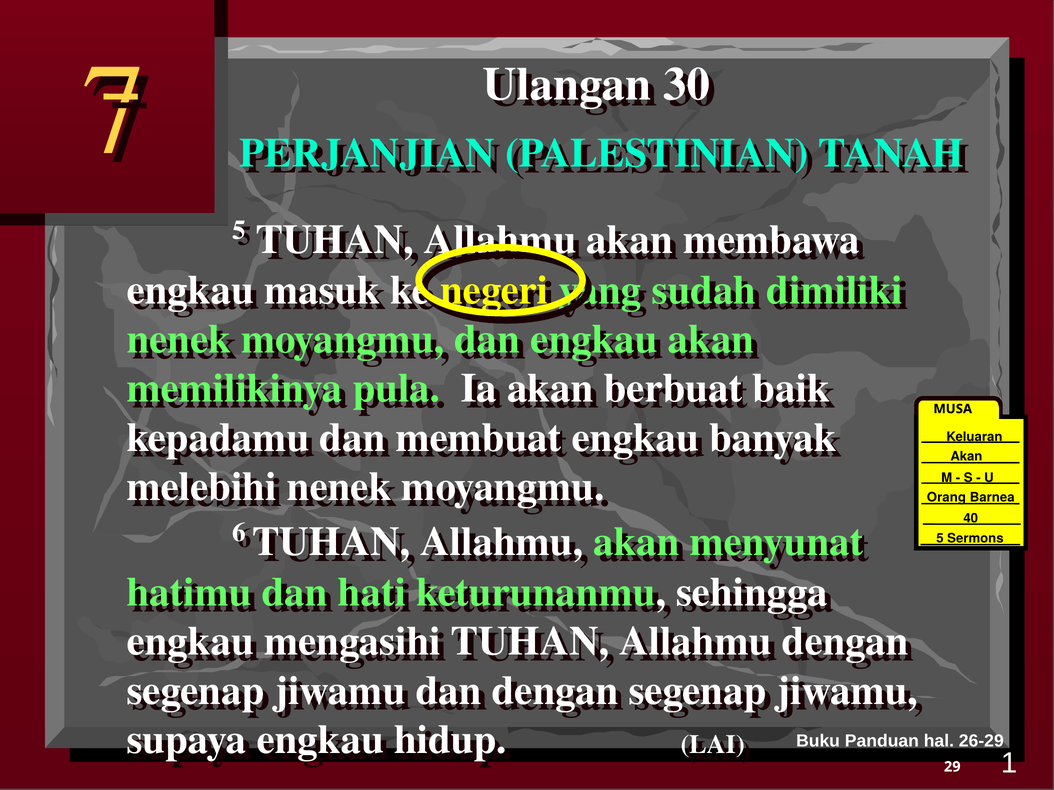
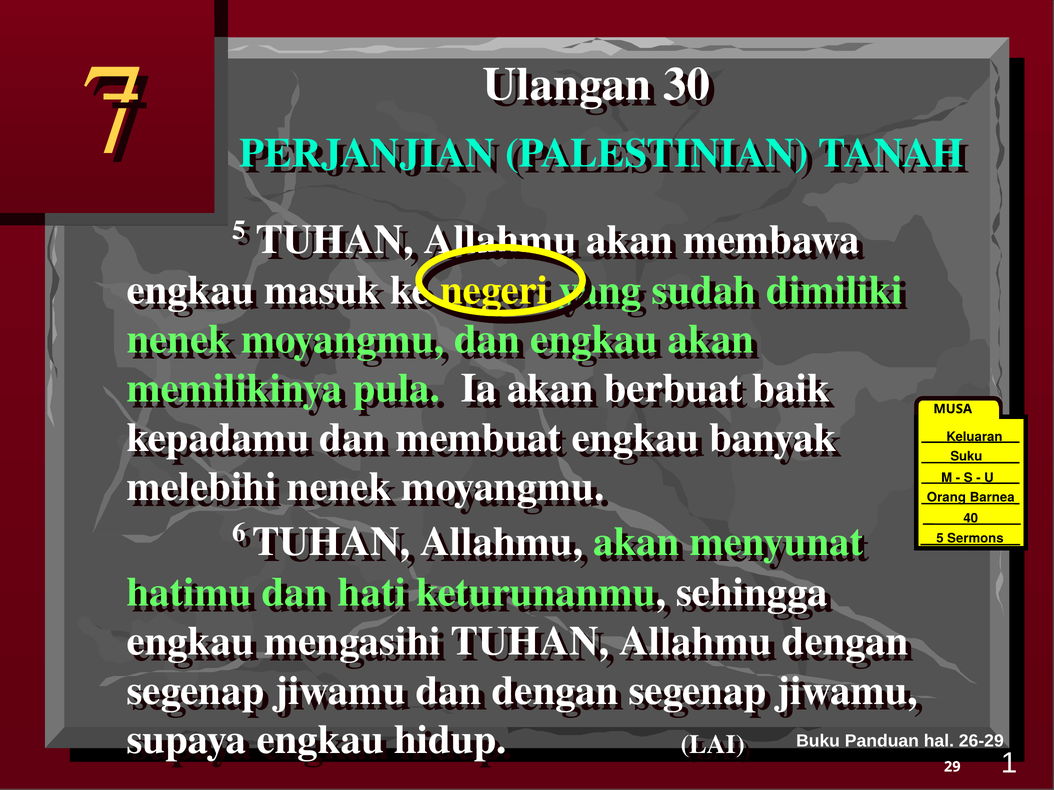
Akan at (966, 457): Akan -> Suku
